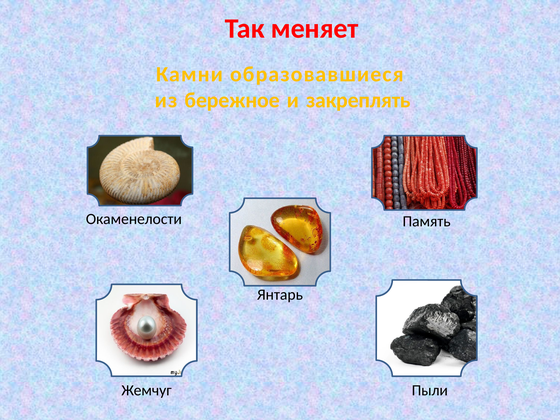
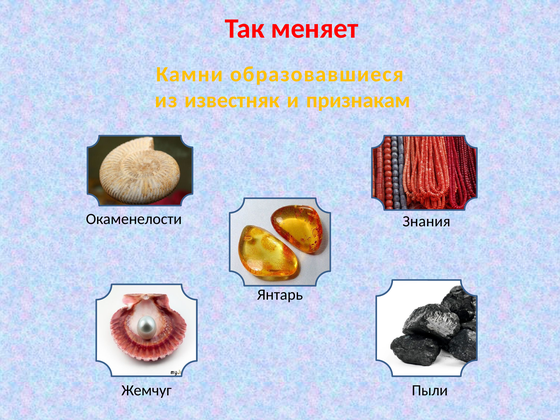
бережное: бережное -> известняк
закреплять: закреплять -> признакам
Память: Память -> Знания
